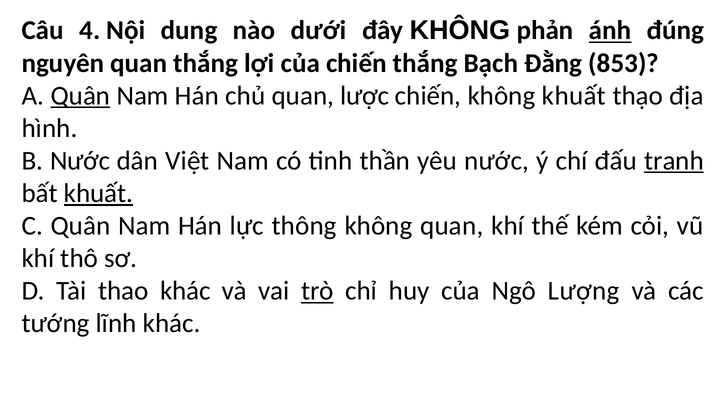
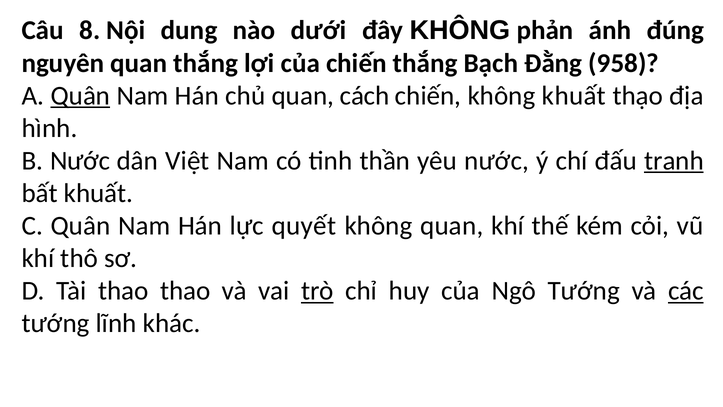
4: 4 -> 8
ánh underline: present -> none
853: 853 -> 958
lược: lược -> cách
khuất at (98, 193) underline: present -> none
thông: thông -> quyết
thao khác: khác -> thao
Ngô Lượng: Lượng -> Tướng
các underline: none -> present
